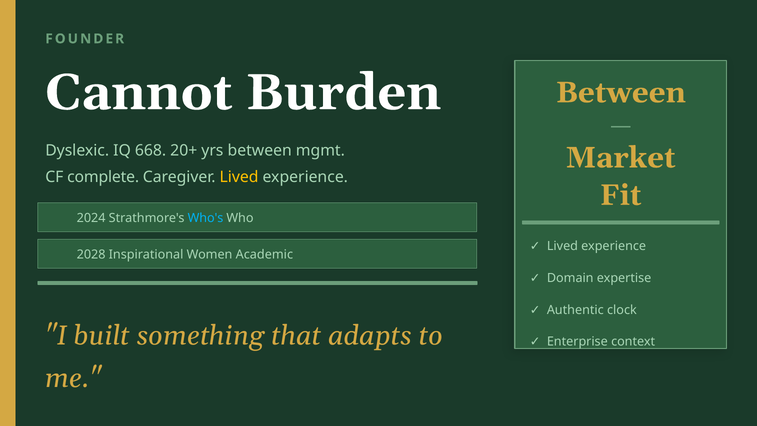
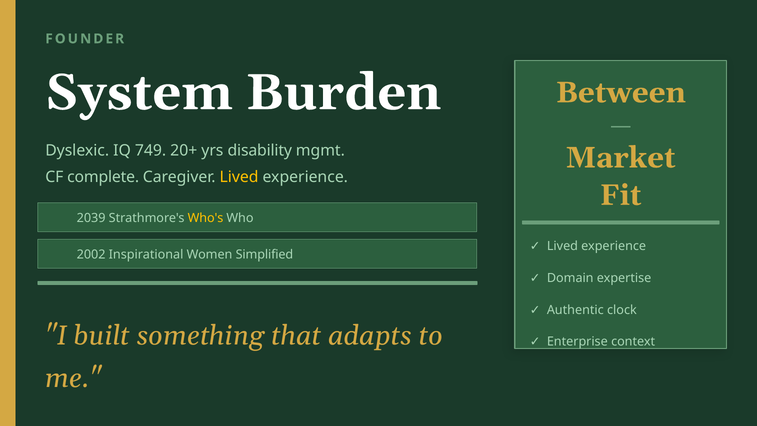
Cannot: Cannot -> System
668: 668 -> 749
yrs between: between -> disability
2024: 2024 -> 2039
Who's colour: light blue -> yellow
2028: 2028 -> 2002
Academic: Academic -> Simplified
